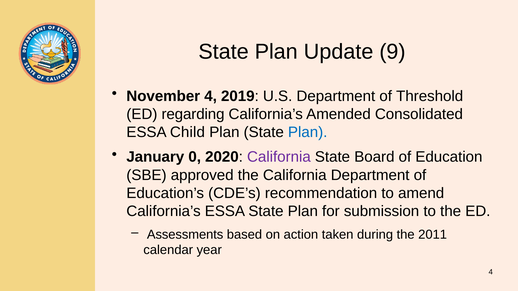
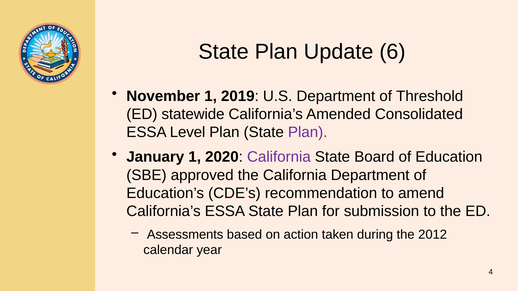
9: 9 -> 6
November 4: 4 -> 1
regarding: regarding -> statewide
Child: Child -> Level
Plan at (308, 133) colour: blue -> purple
January 0: 0 -> 1
2011: 2011 -> 2012
